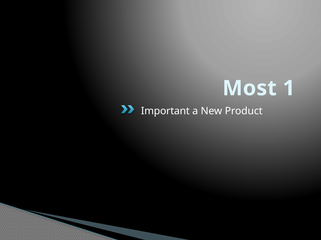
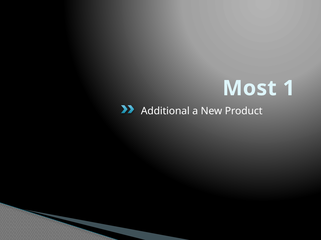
Important: Important -> Additional
